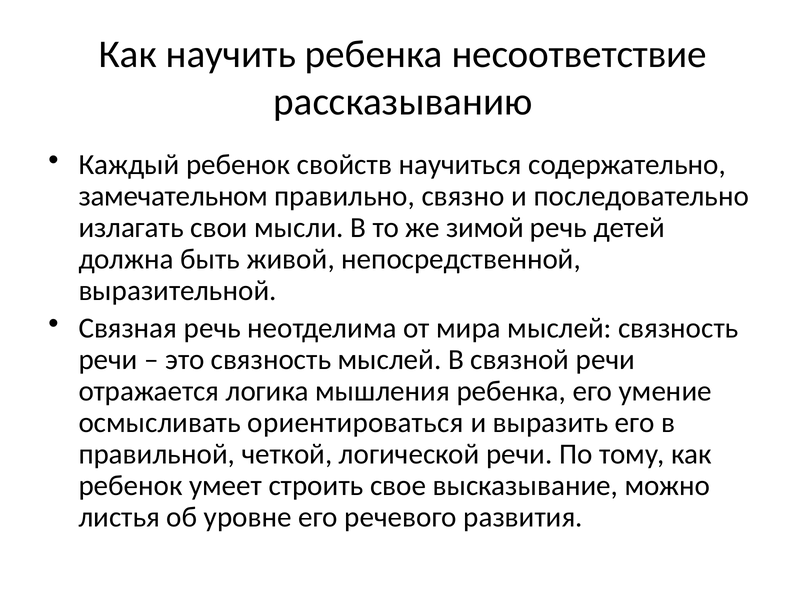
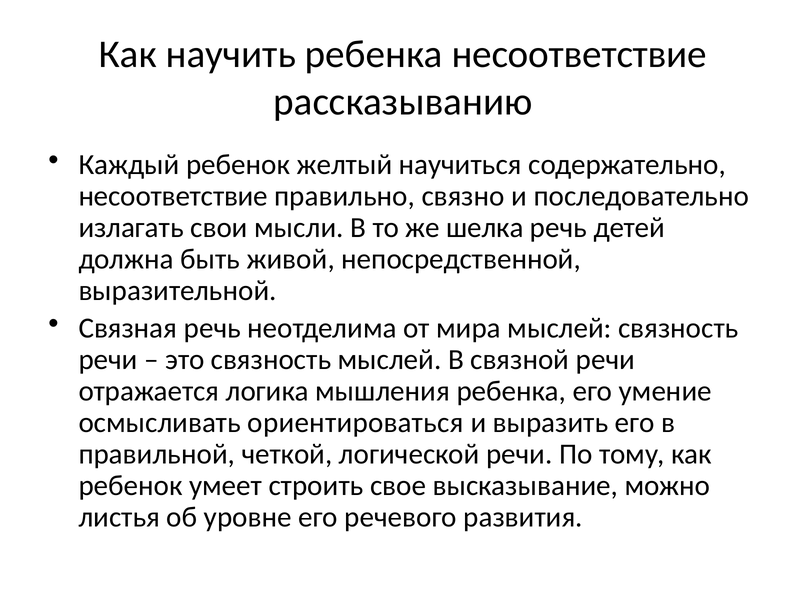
свойств: свойств -> желтый
замечательном at (173, 196): замечательном -> несоответствие
зимой: зимой -> шелка
